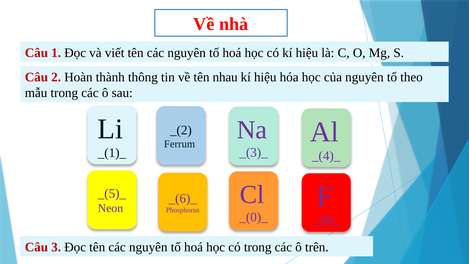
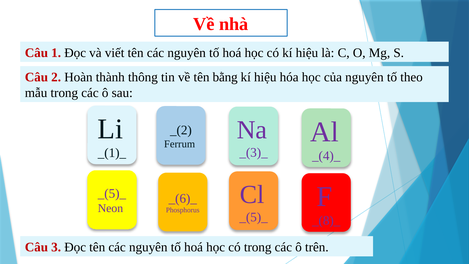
nhau: nhau -> bằng
_(0)_ at (254, 217): _(0)_ -> _(5)_
